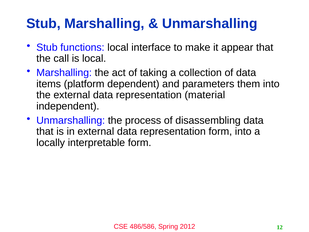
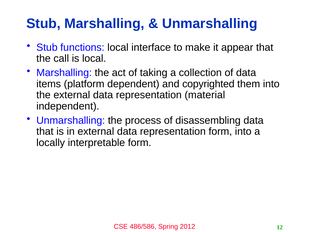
parameters: parameters -> copyrighted
